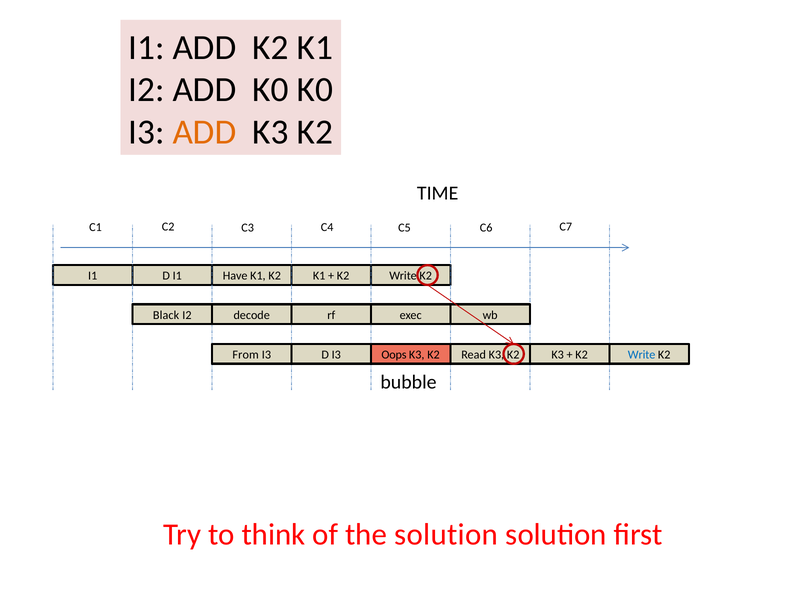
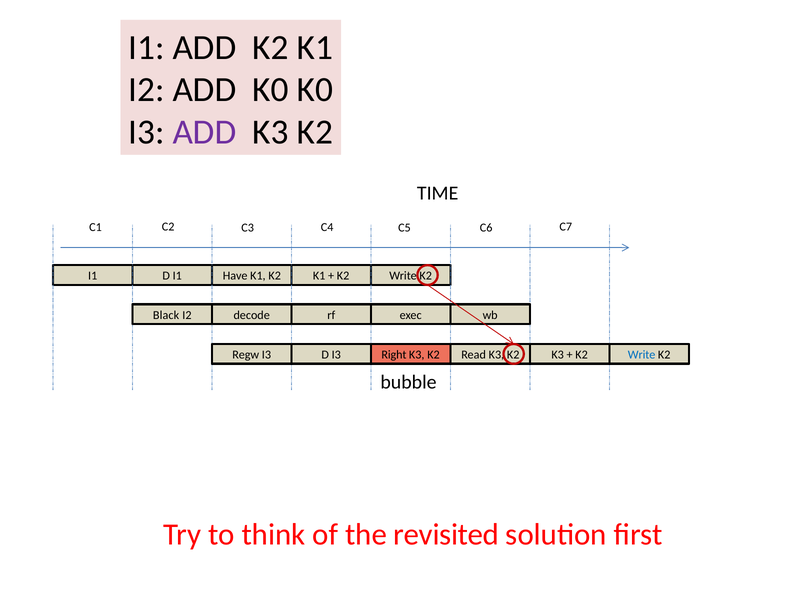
ADD at (205, 132) colour: orange -> purple
From: From -> Regw
Oops: Oops -> Right
the solution: solution -> revisited
